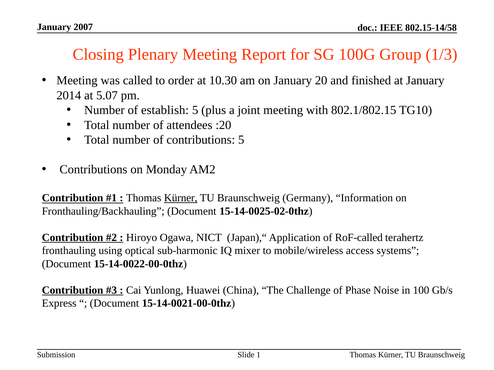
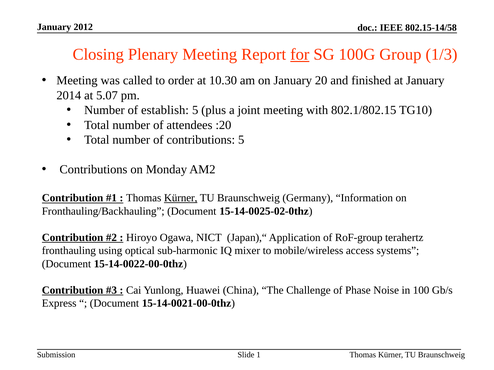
2007: 2007 -> 2012
for underline: none -> present
RoF-called: RoF-called -> RoF-group
